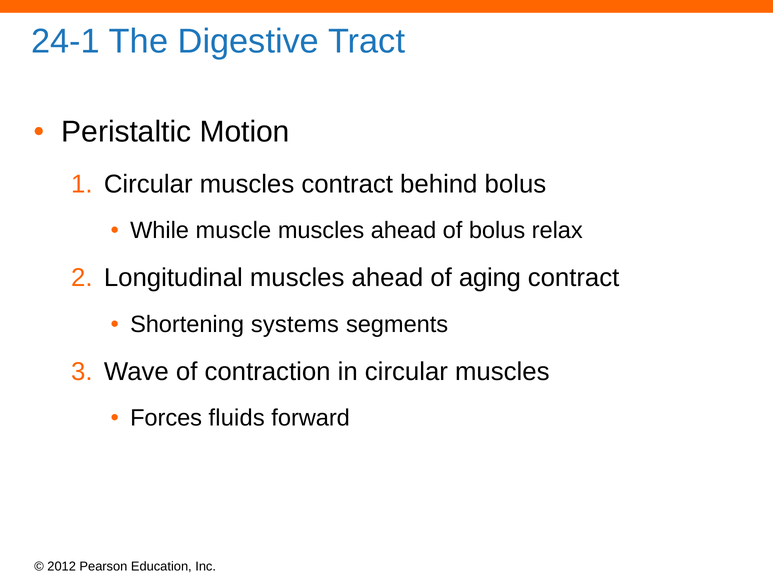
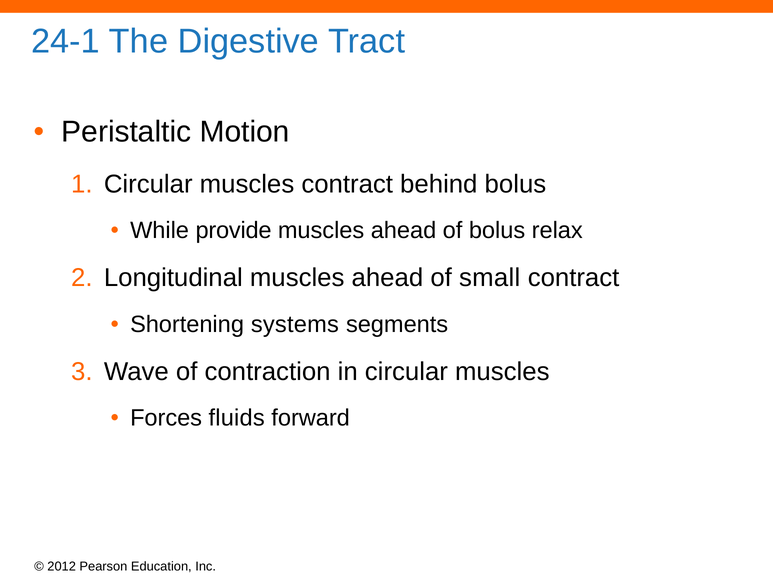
muscle: muscle -> provide
aging: aging -> small
